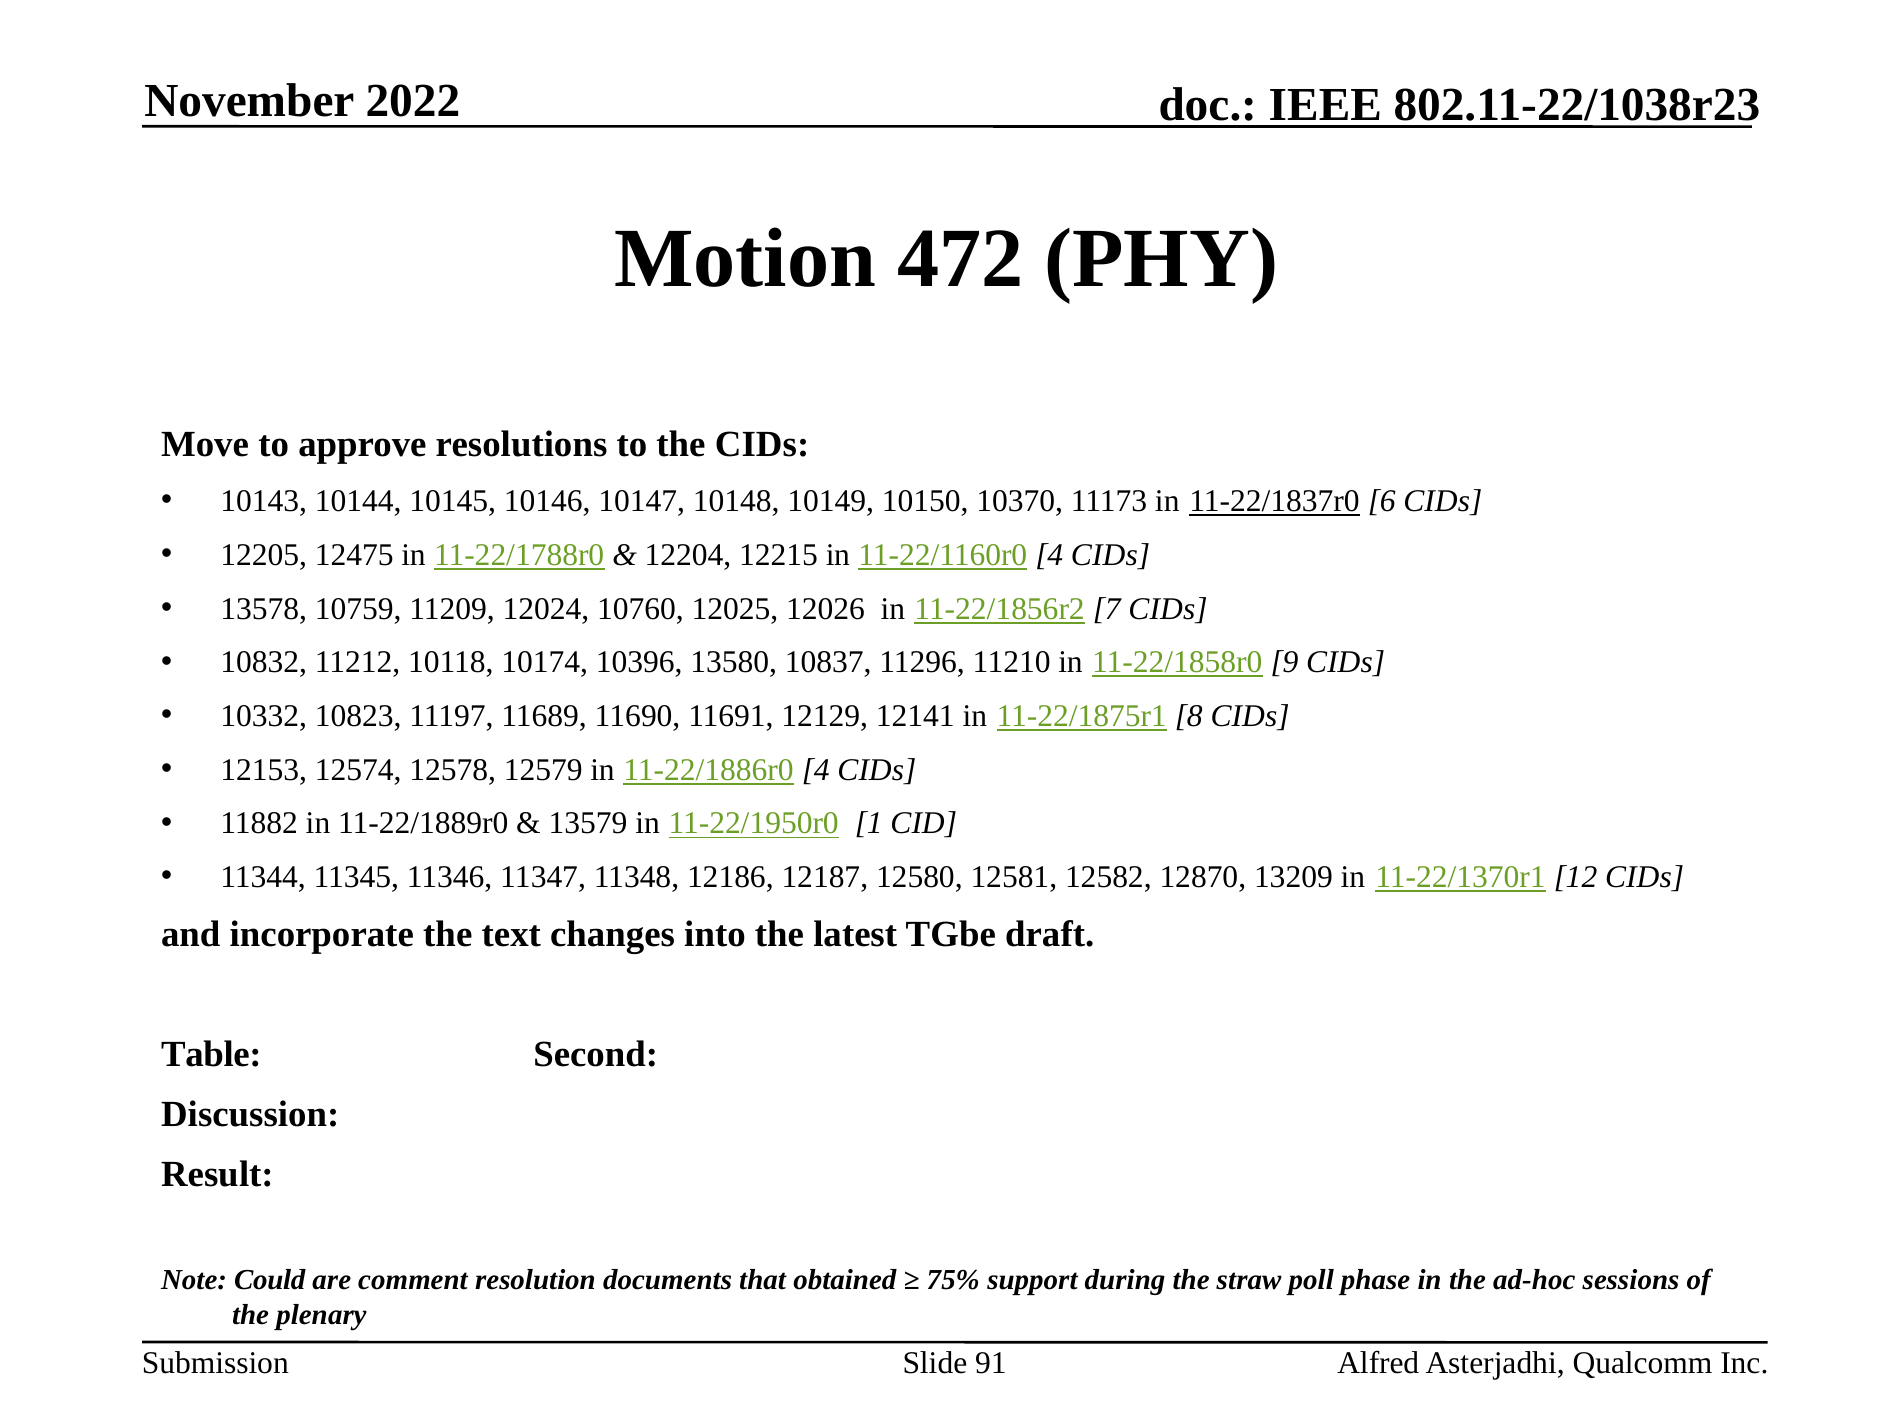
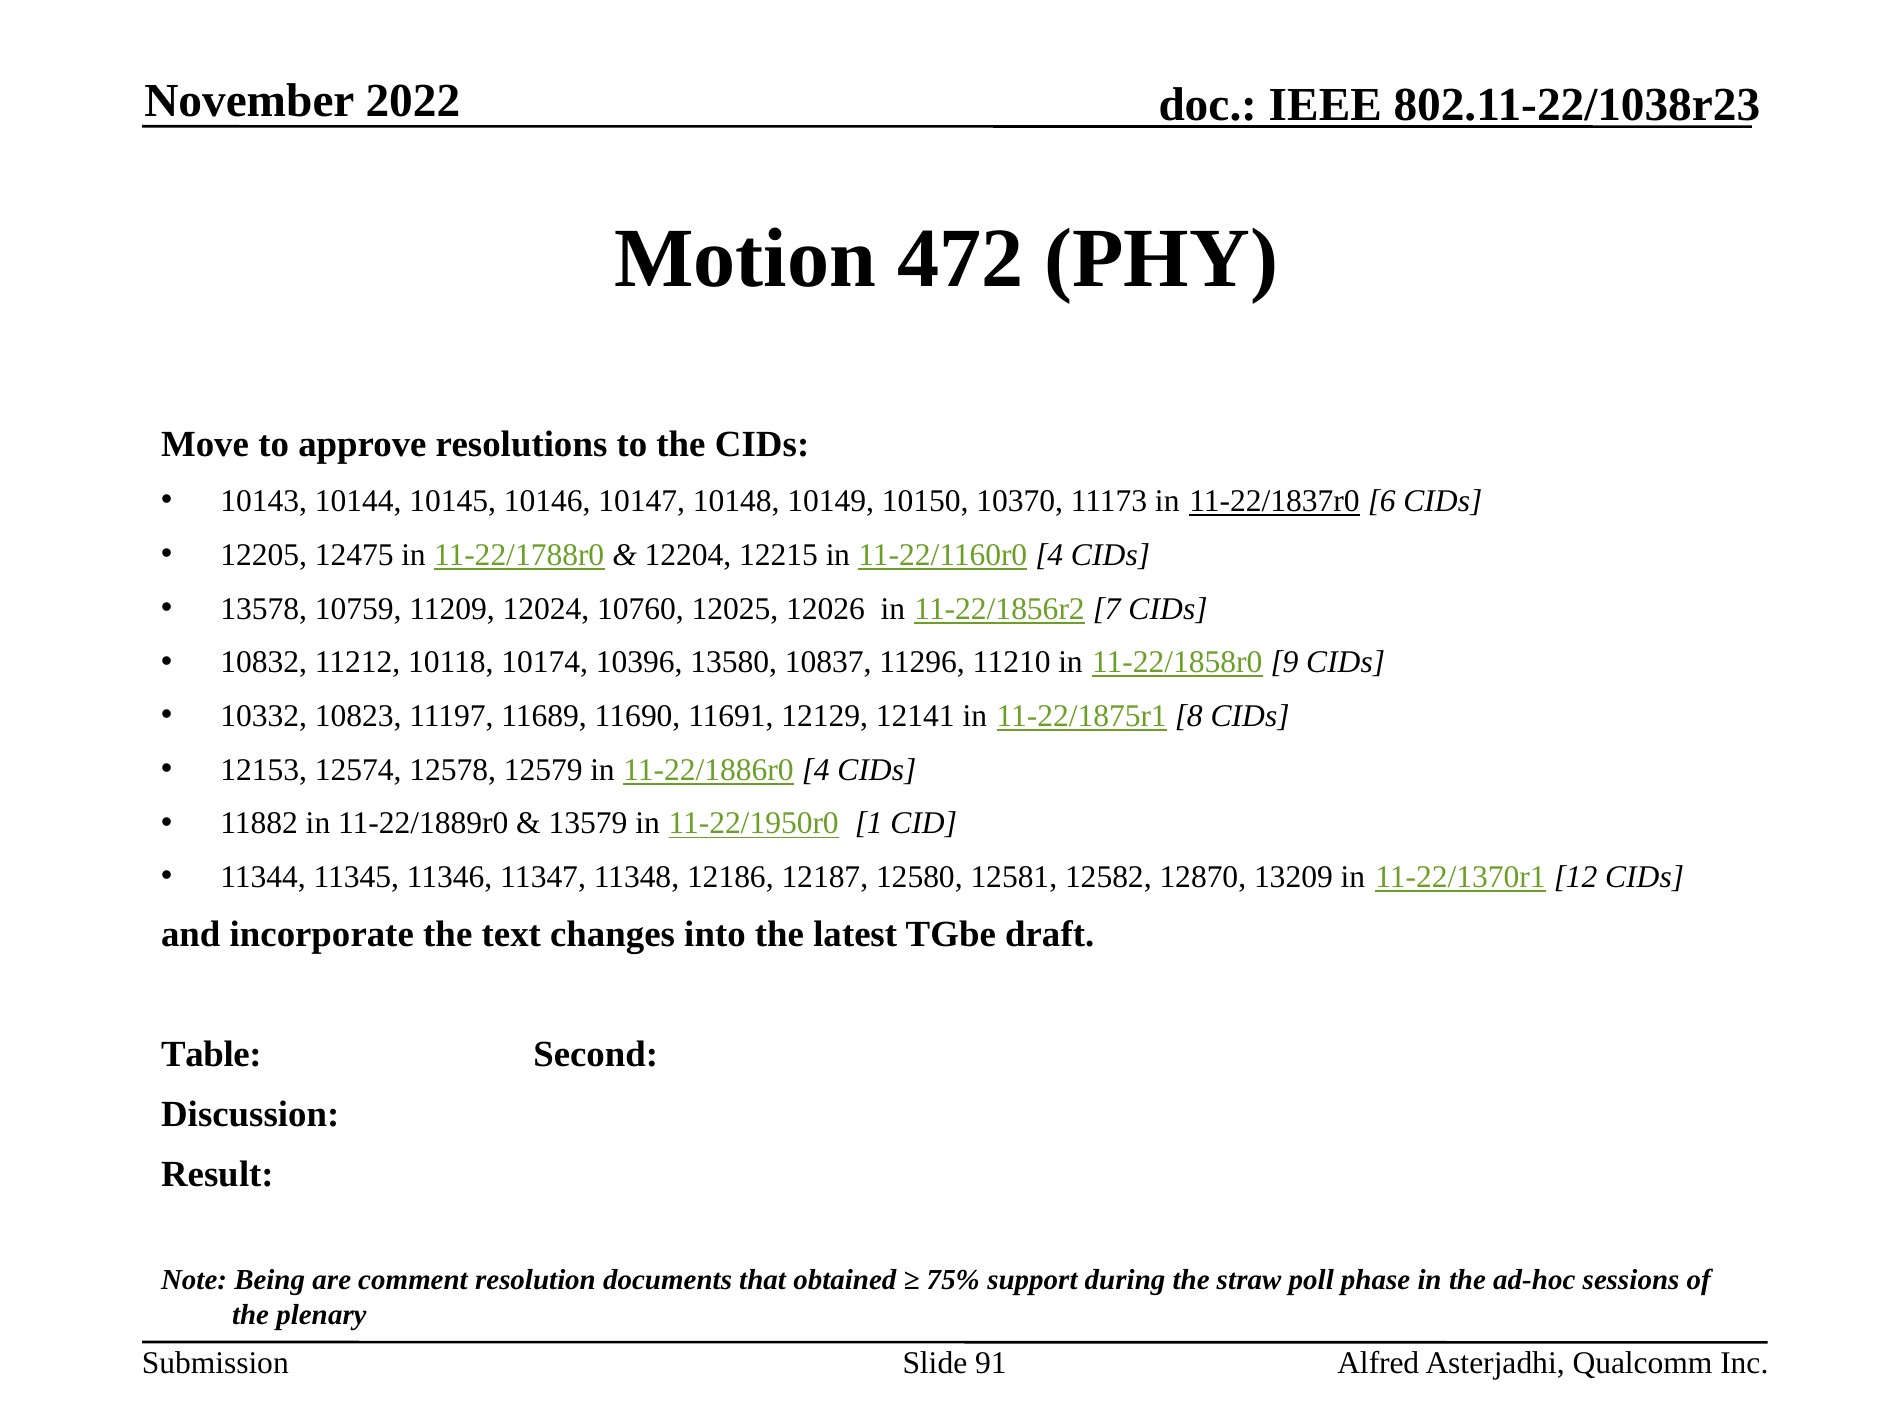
Could: Could -> Being
